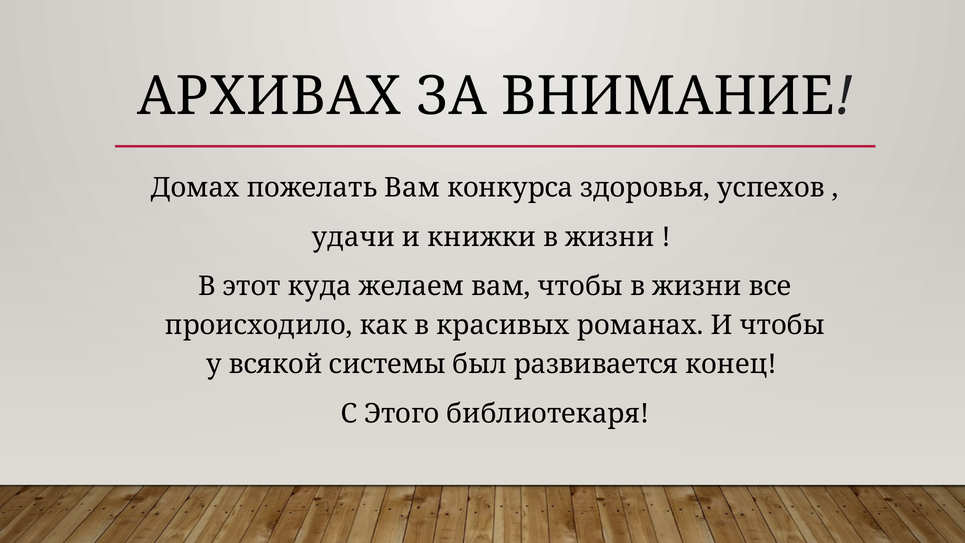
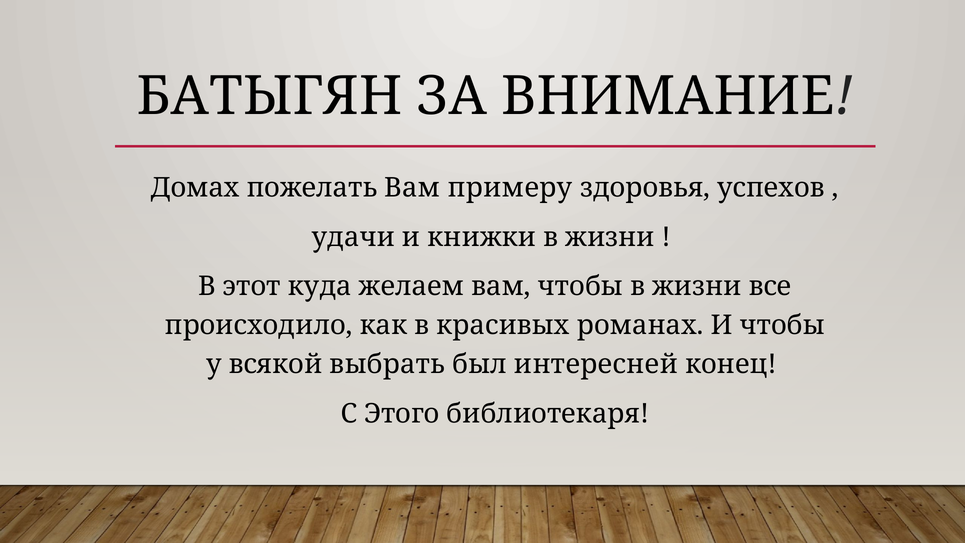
АРХИВАХ: АРХИВАХ -> БАТЫГЯН
конкурса: конкурса -> примеру
системы: системы -> выбрать
развивается: развивается -> интересней
